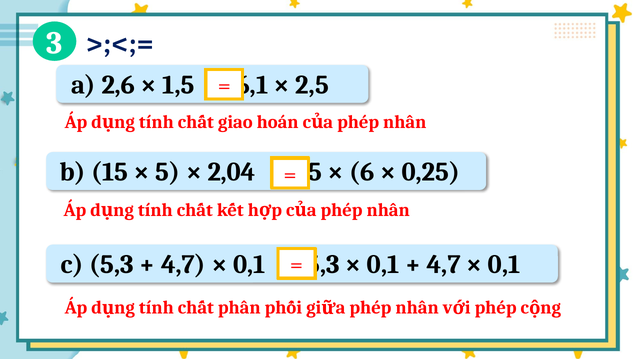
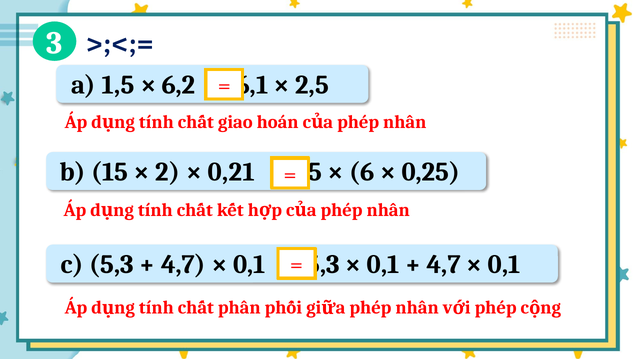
2,6: 2,6 -> 1,5
1,5: 1,5 -> 6,2
5: 5 -> 2
2,04: 2,04 -> 0,21
